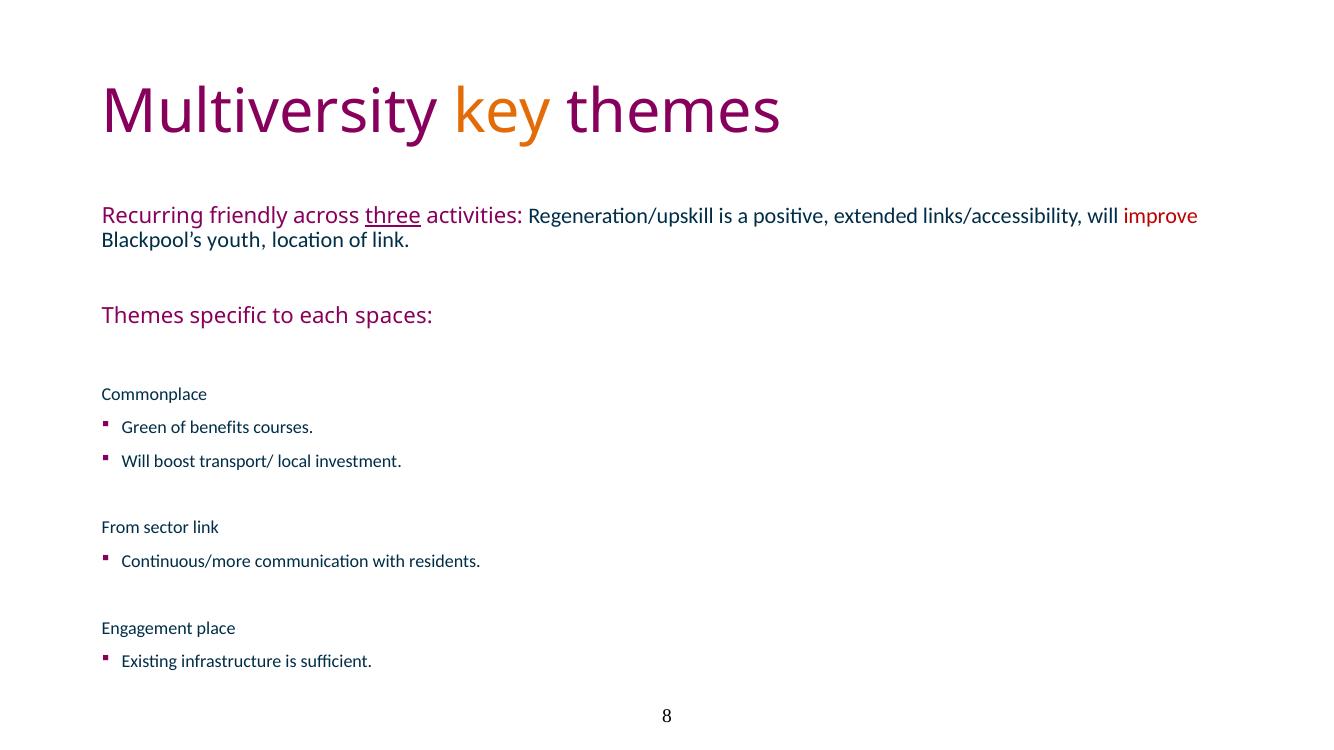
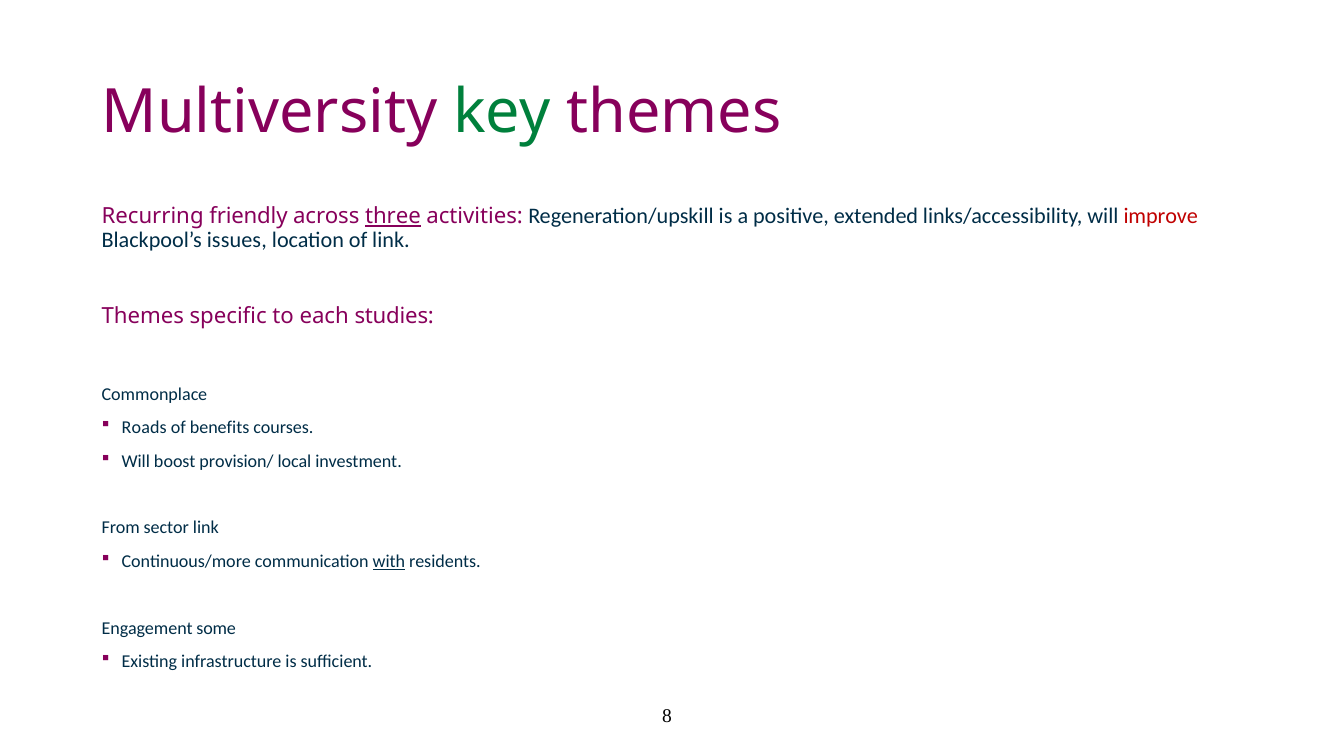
key colour: orange -> green
youth: youth -> issues
spaces: spaces -> studies
Green: Green -> Roads
transport/: transport/ -> provision/
with underline: none -> present
place: place -> some
